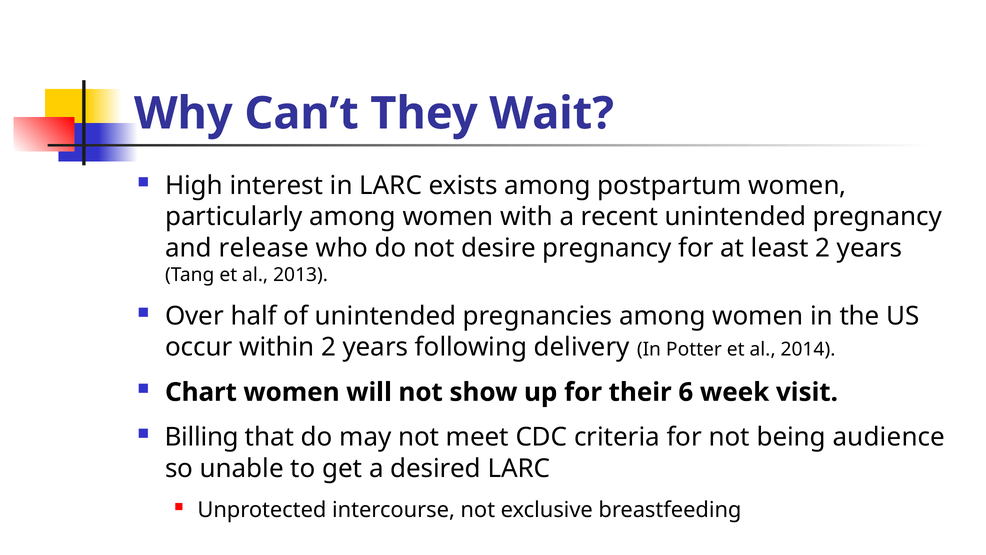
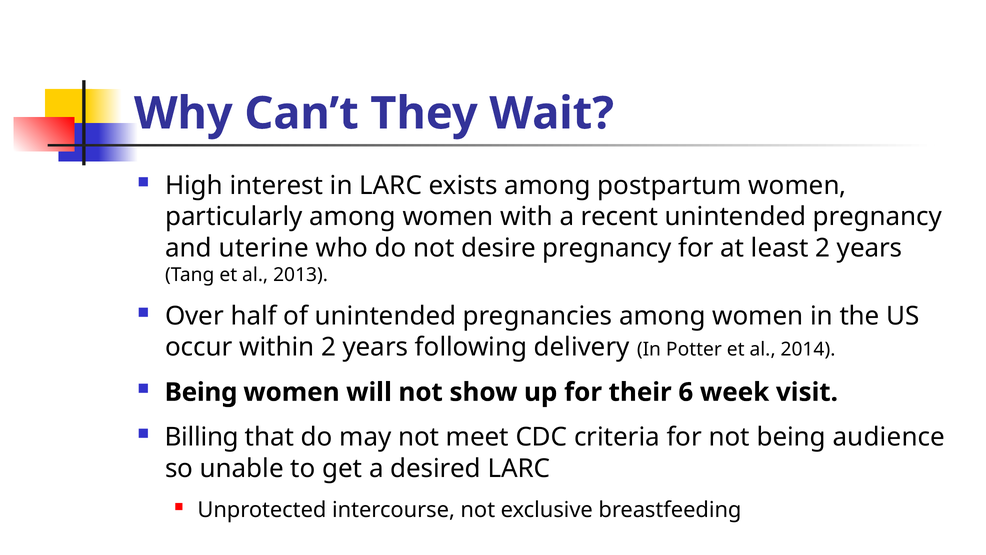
release: release -> uterine
Chart at (201, 392): Chart -> Being
